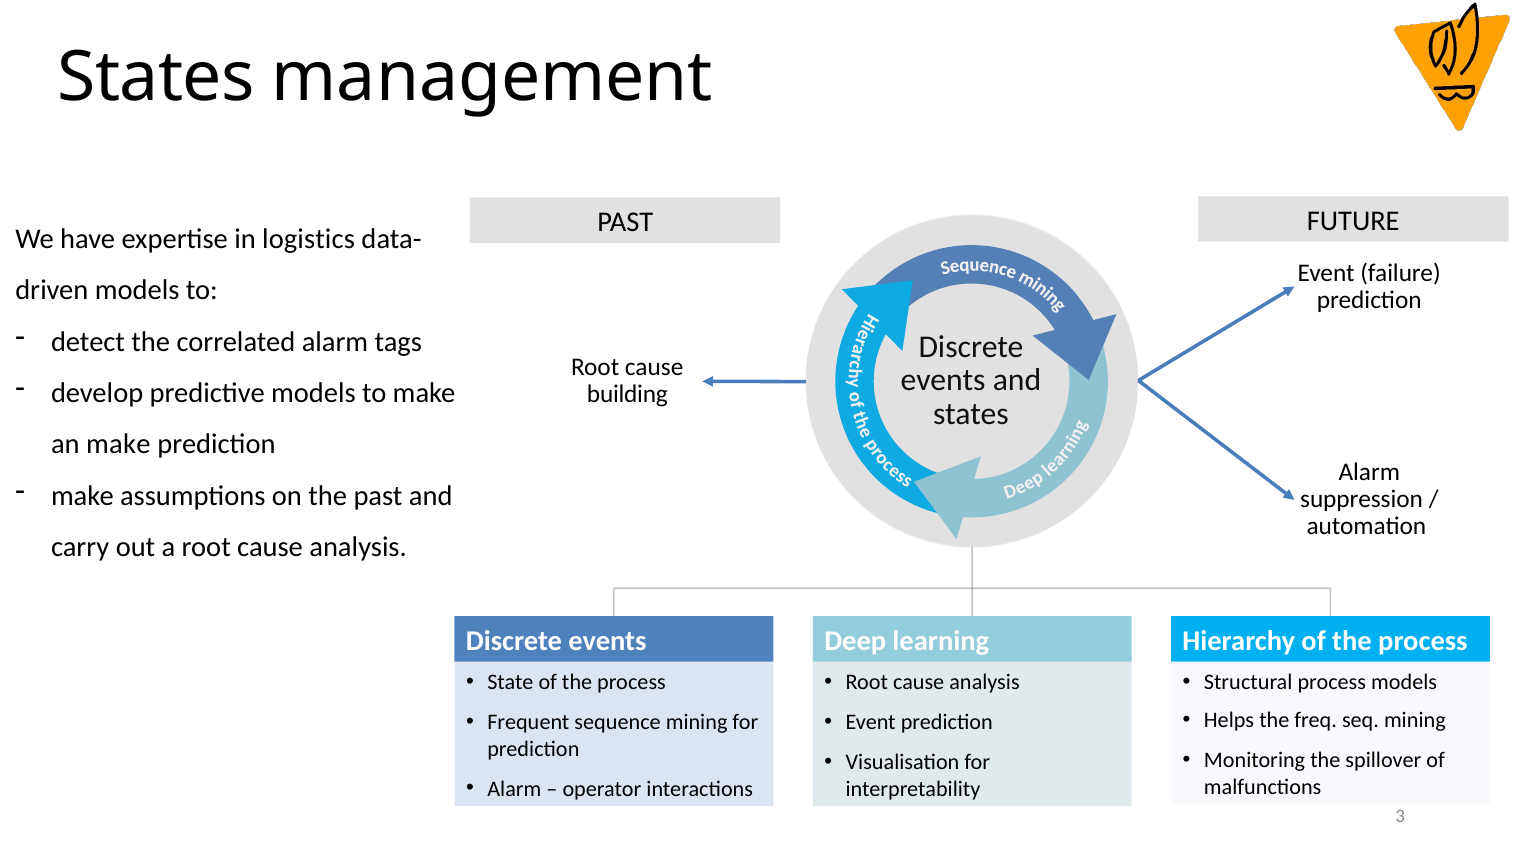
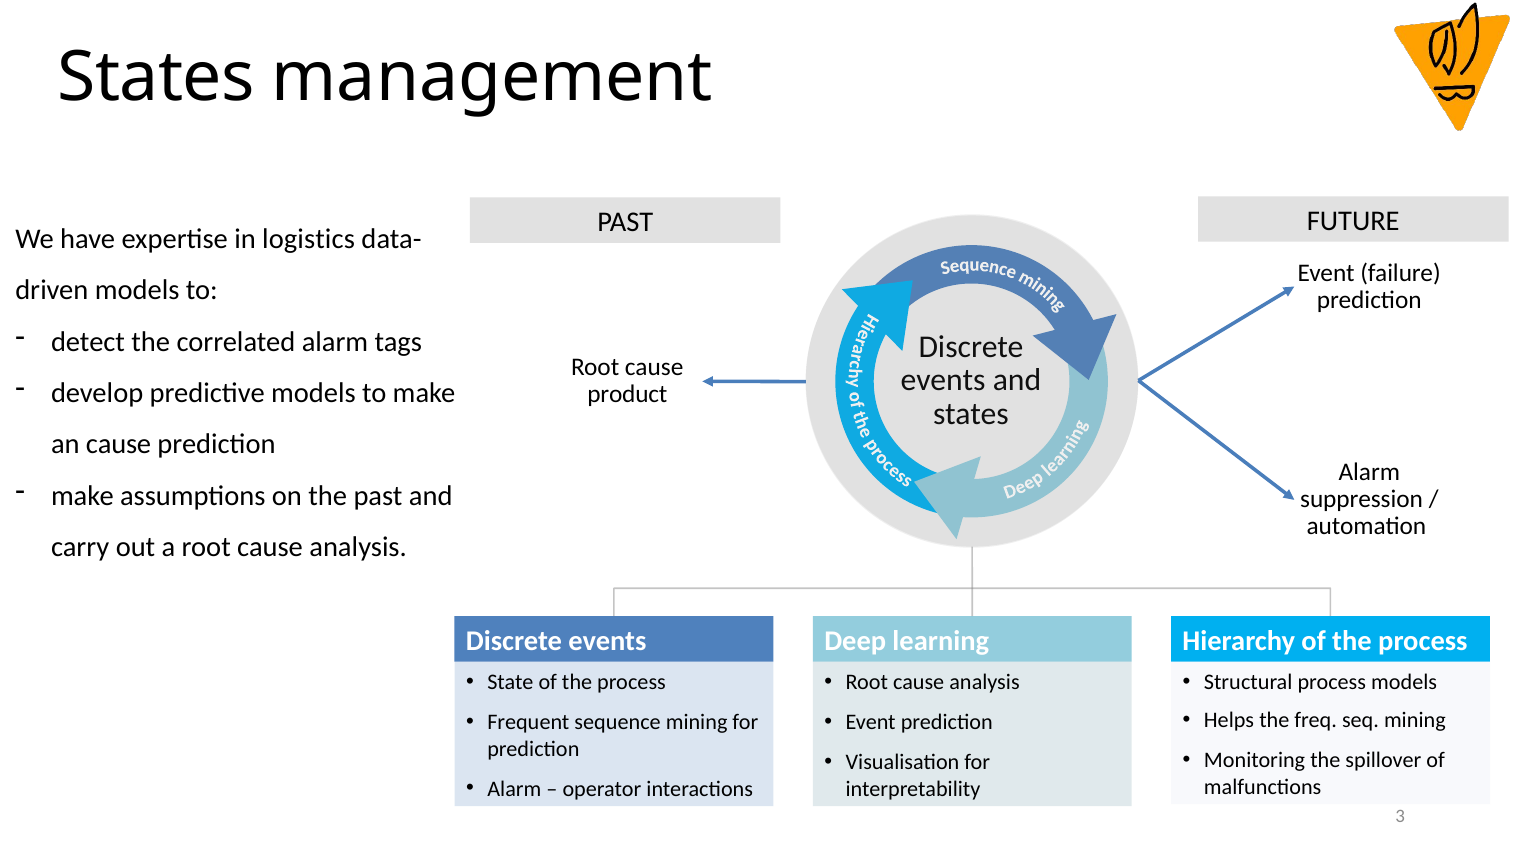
building: building -> product
an make: make -> cause
